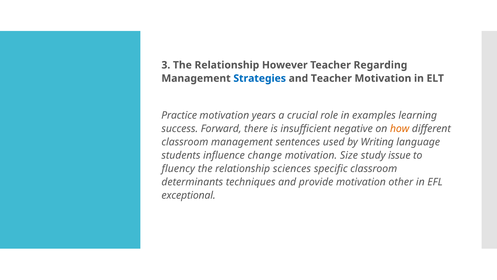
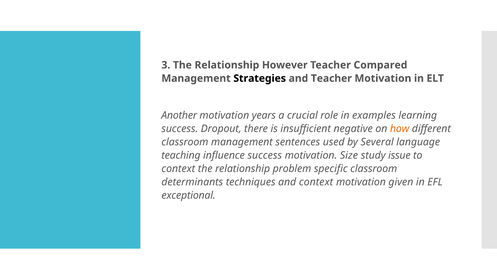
Regarding: Regarding -> Compared
Strategies colour: blue -> black
Practice: Practice -> Another
Forward: Forward -> Dropout
Writing: Writing -> Several
students: students -> teaching
influence change: change -> success
fluency at (178, 168): fluency -> context
sciences: sciences -> problem
and provide: provide -> context
other: other -> given
